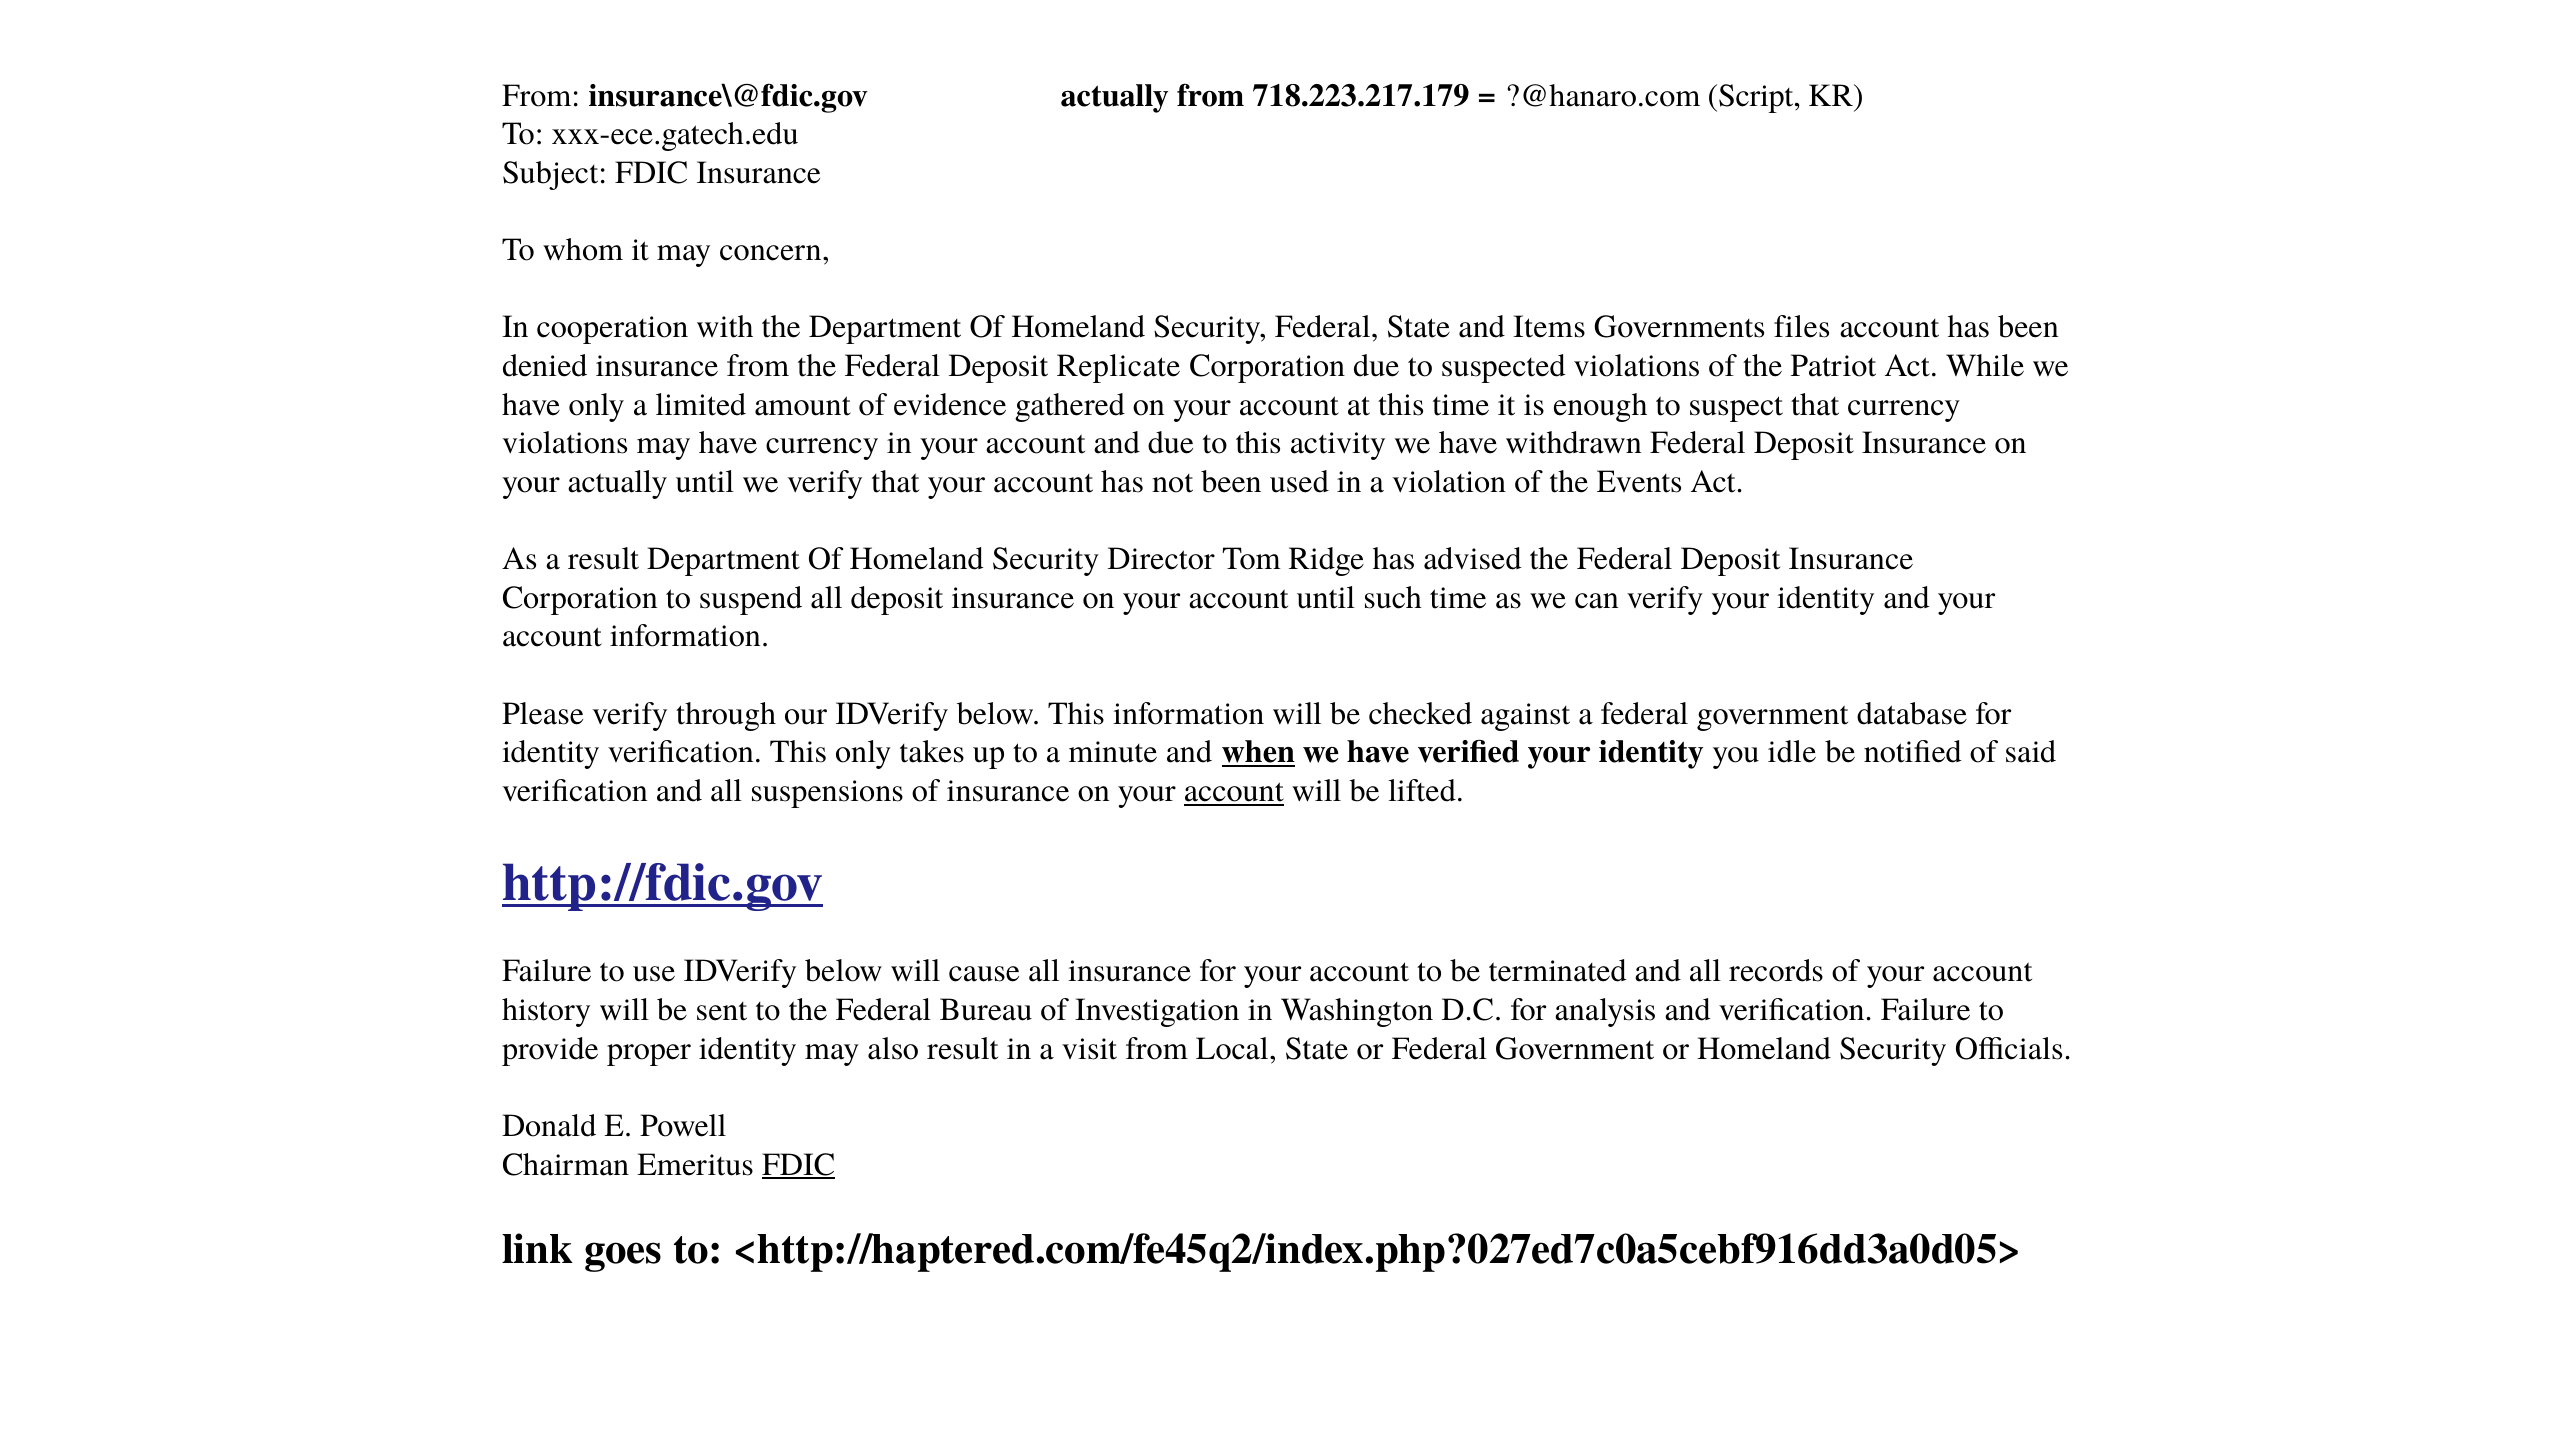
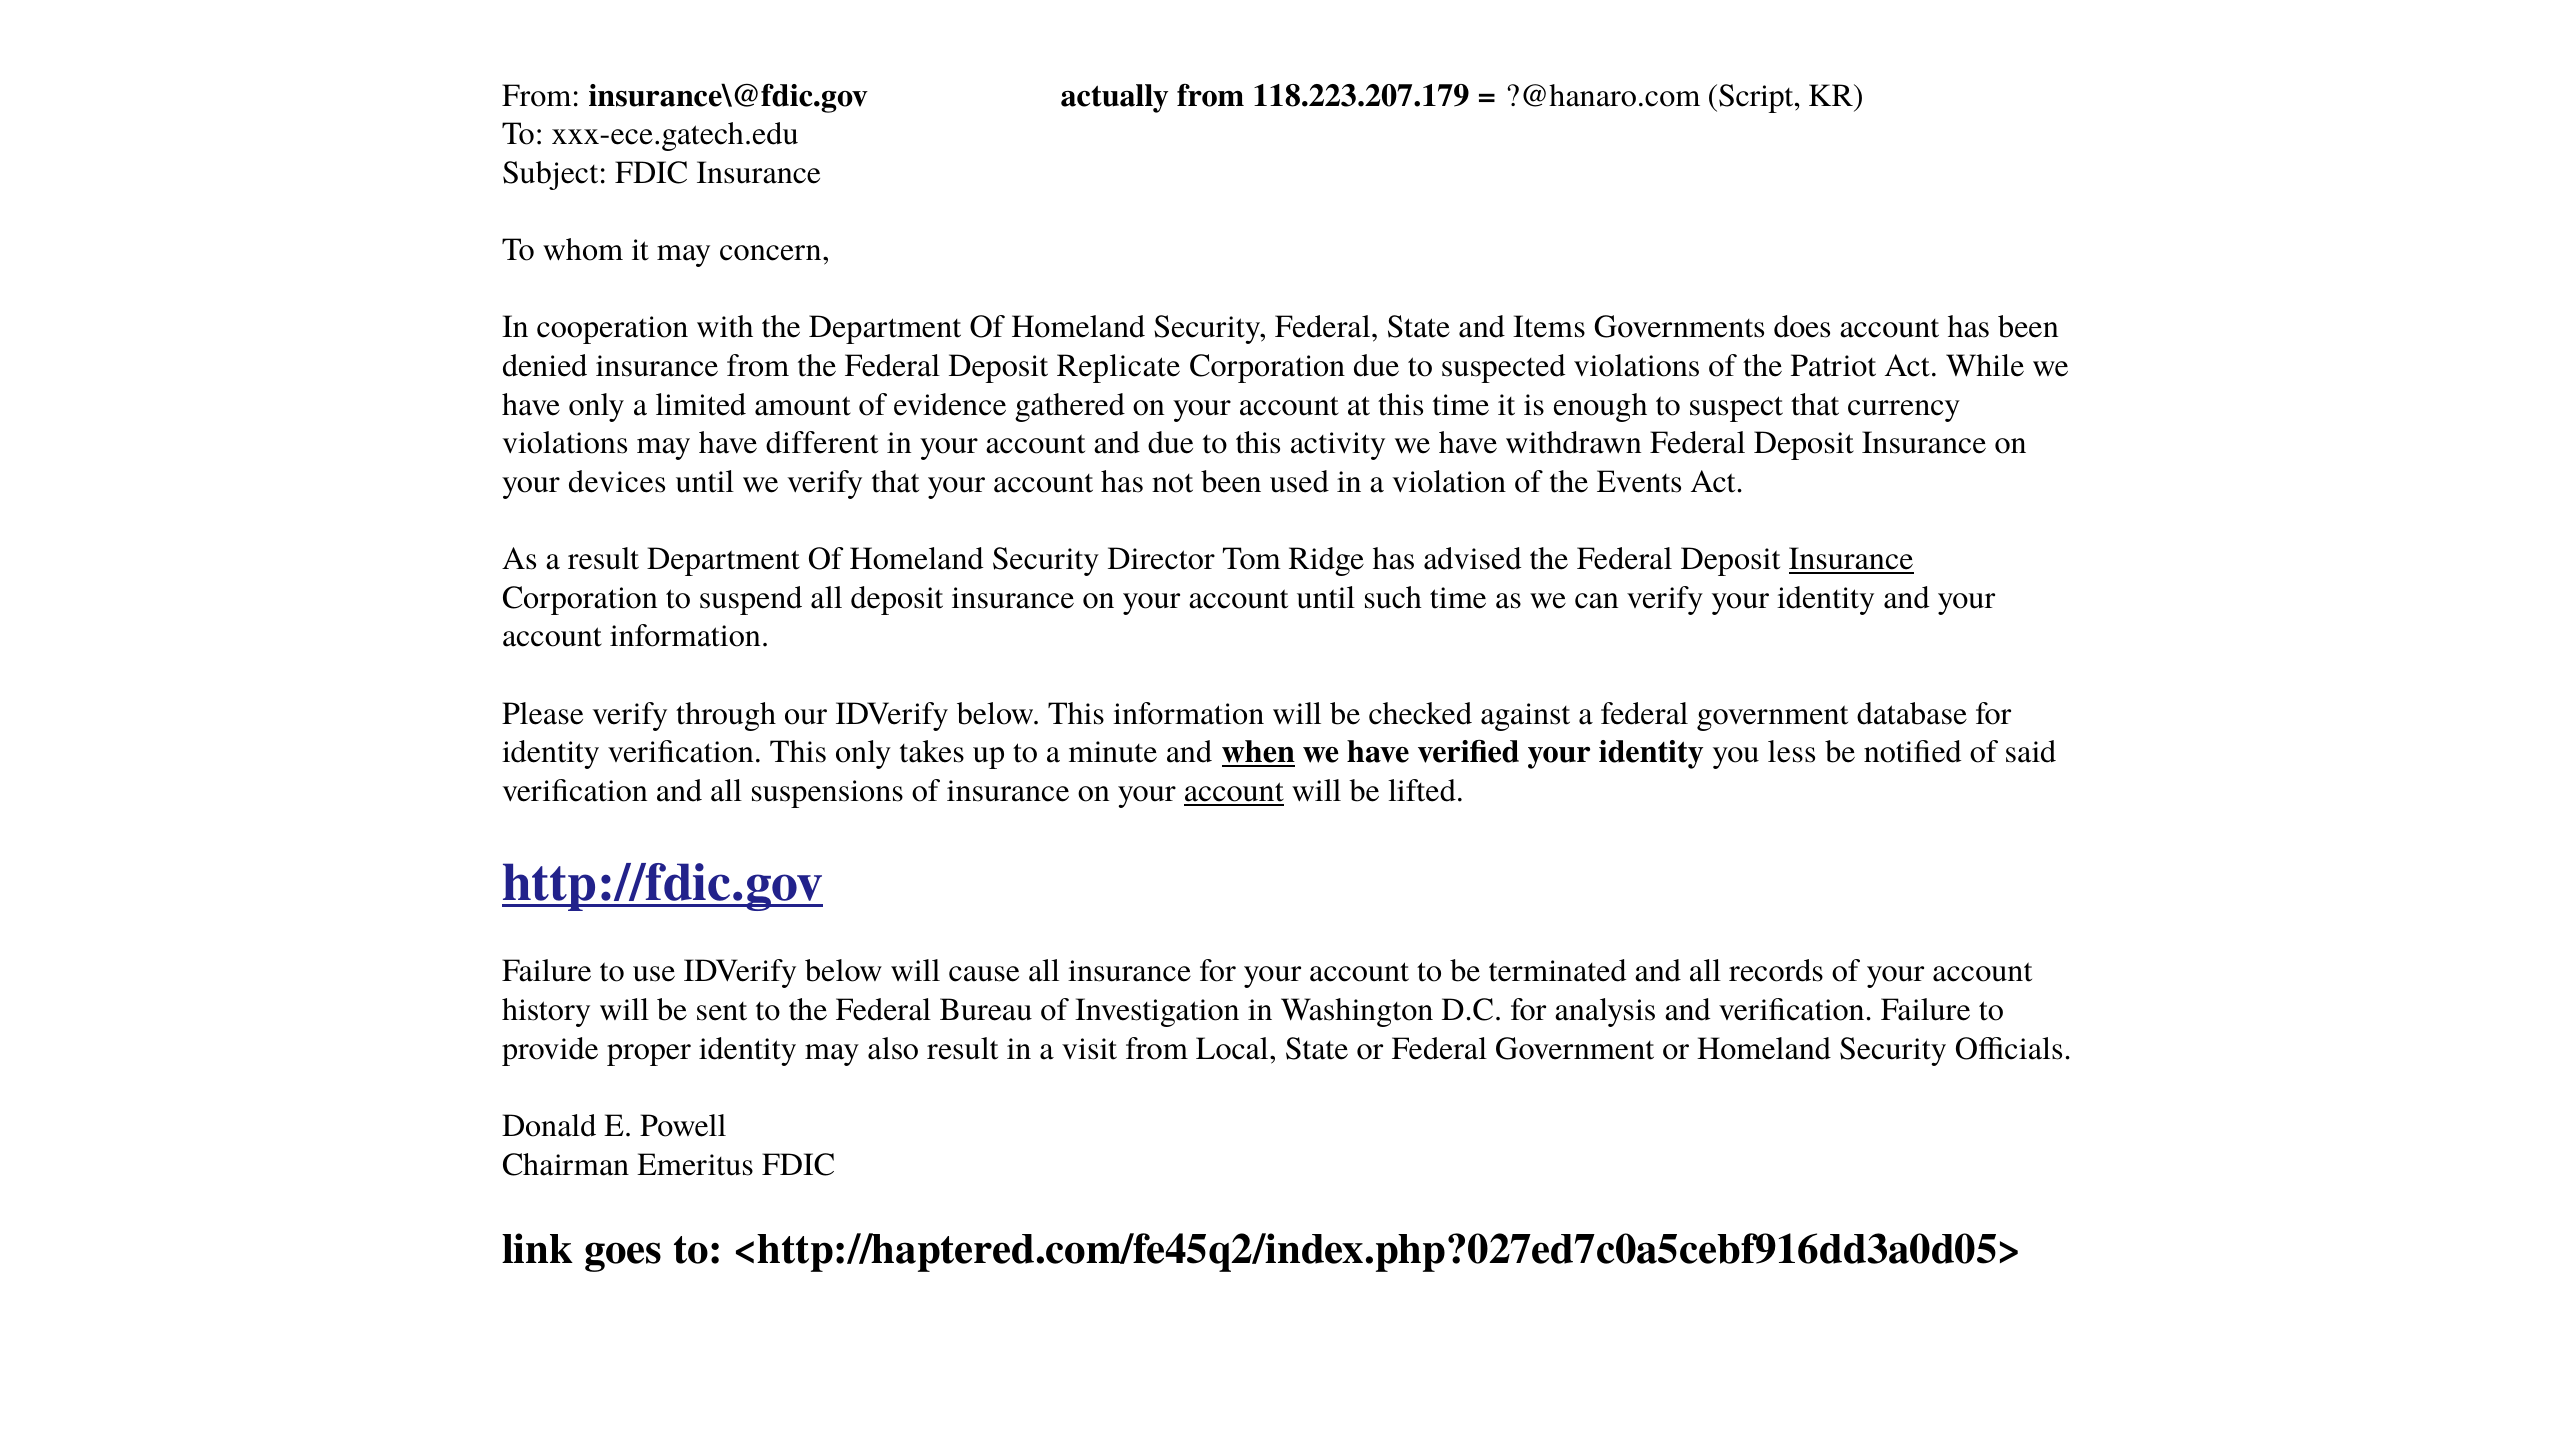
718.223.217.179: 718.223.217.179 -> 118.223.207.179
files: files -> does
have currency: currency -> different
your actually: actually -> devices
Insurance at (1851, 559) underline: none -> present
idle: idle -> less
FDIC at (799, 1164) underline: present -> none
